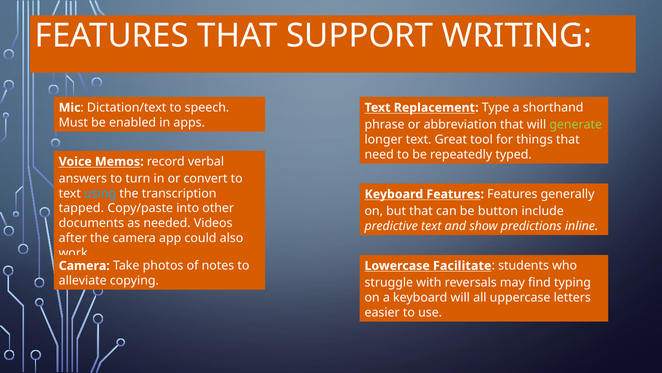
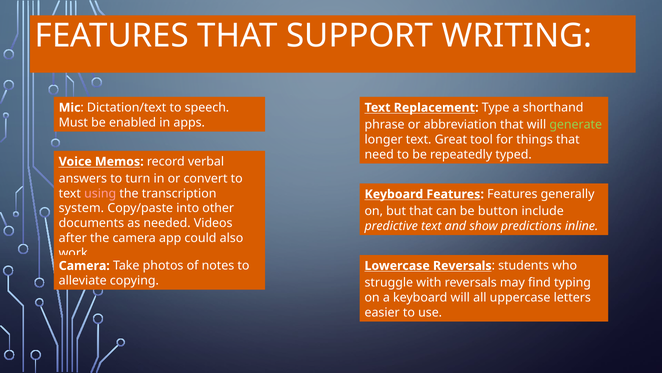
using colour: light blue -> pink
tapped: tapped -> system
Lowercase Facilitate: Facilitate -> Reversals
